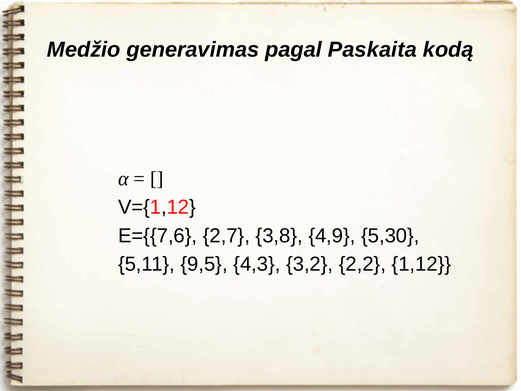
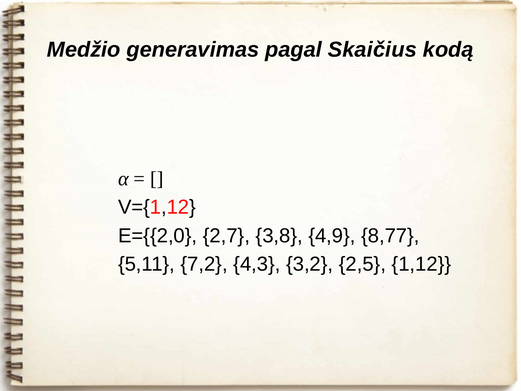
Paskaita: Paskaita -> Skaičius
E={{7,6: E={{7,6 -> E={{2,0
5,30: 5,30 -> 8,77
9,5: 9,5 -> 7,2
2,2: 2,2 -> 2,5
